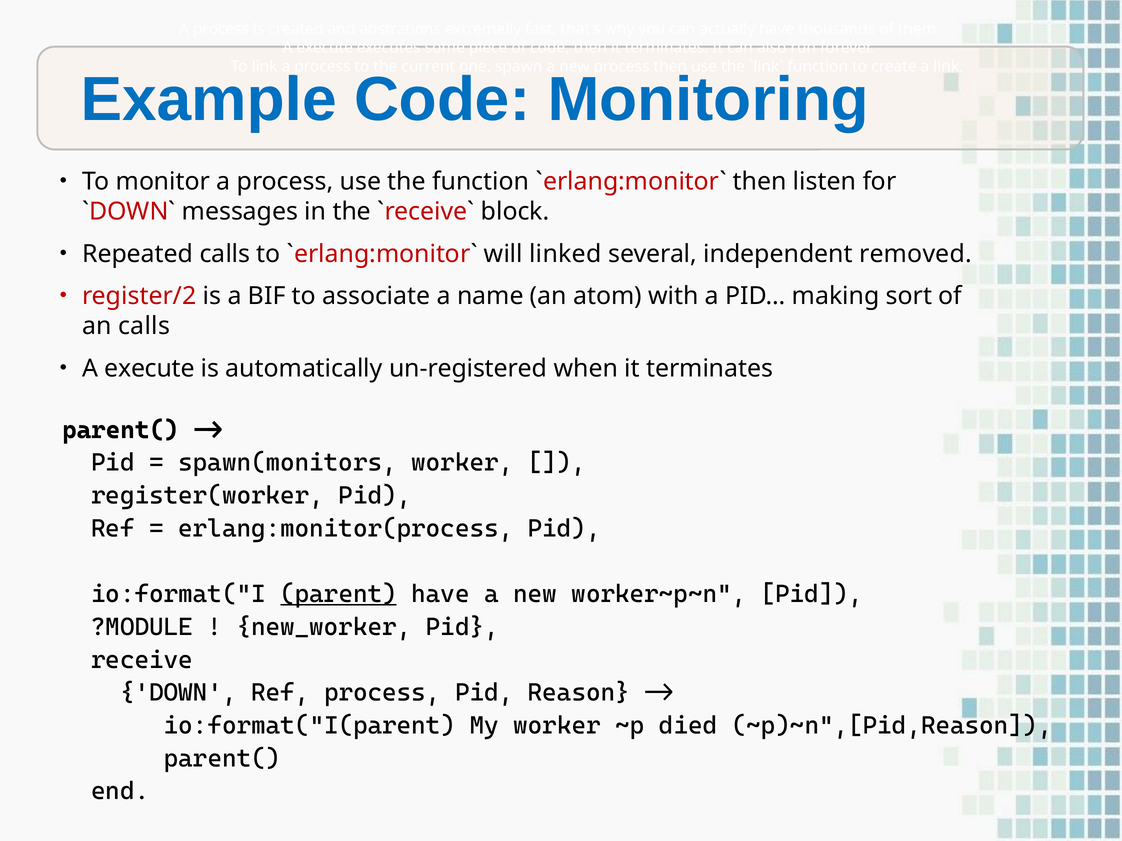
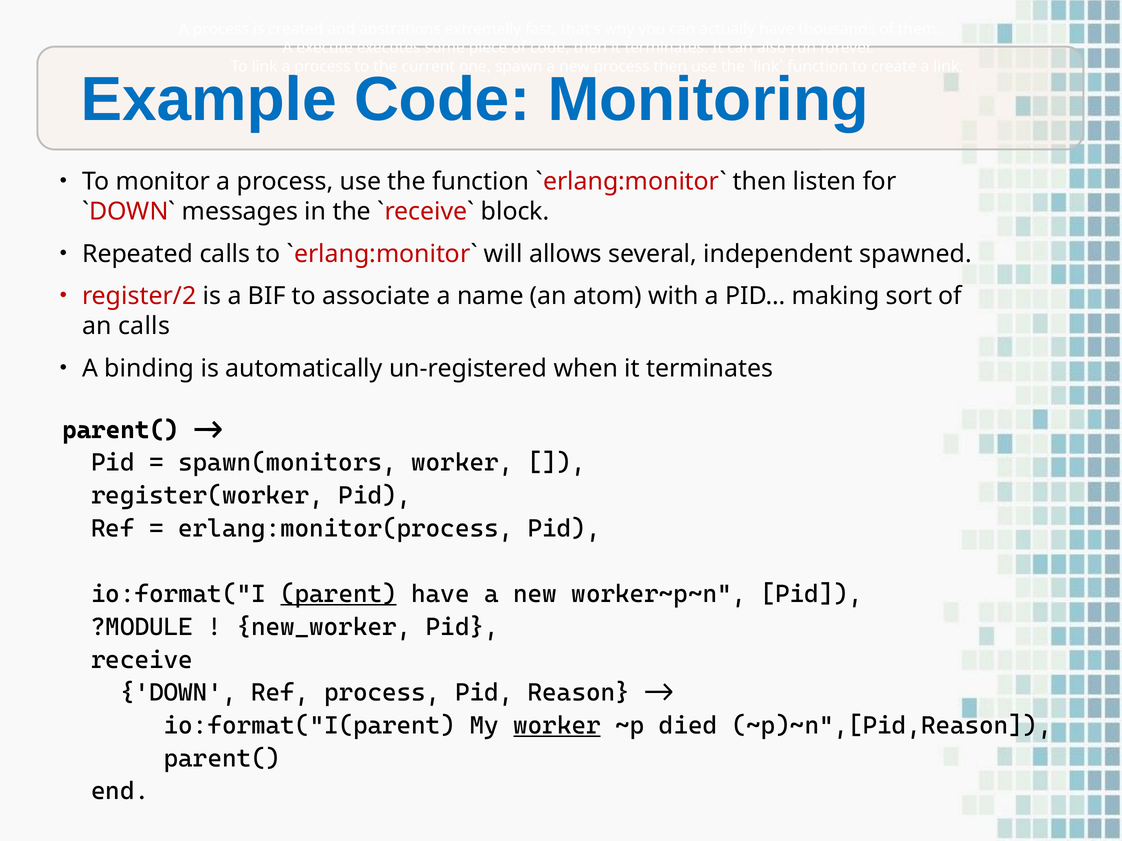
linked: linked -> allows
removed: removed -> spawned
execute at (150, 369): execute -> binding
worker at (557, 726) underline: none -> present
